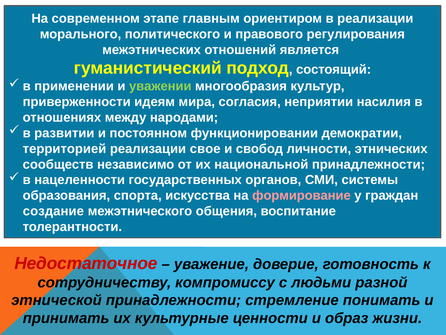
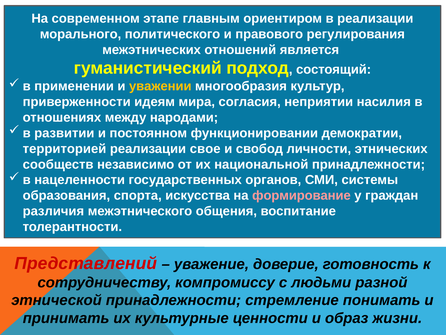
уважении colour: light green -> yellow
создание: создание -> различия
Недостаточное: Недостаточное -> Представлений
